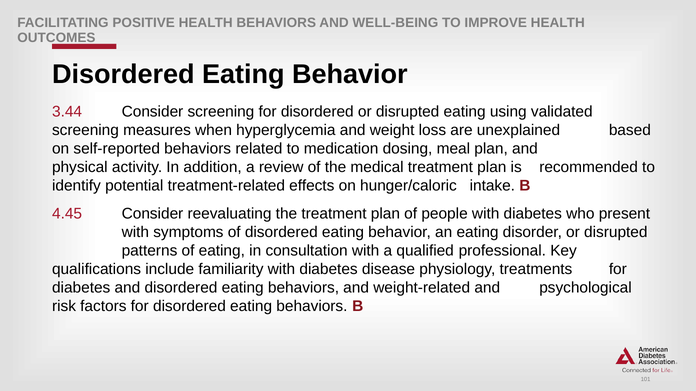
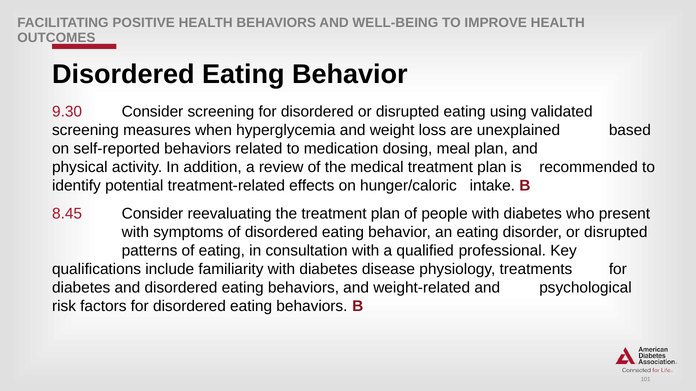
3.44: 3.44 -> 9.30
4.45: 4.45 -> 8.45
